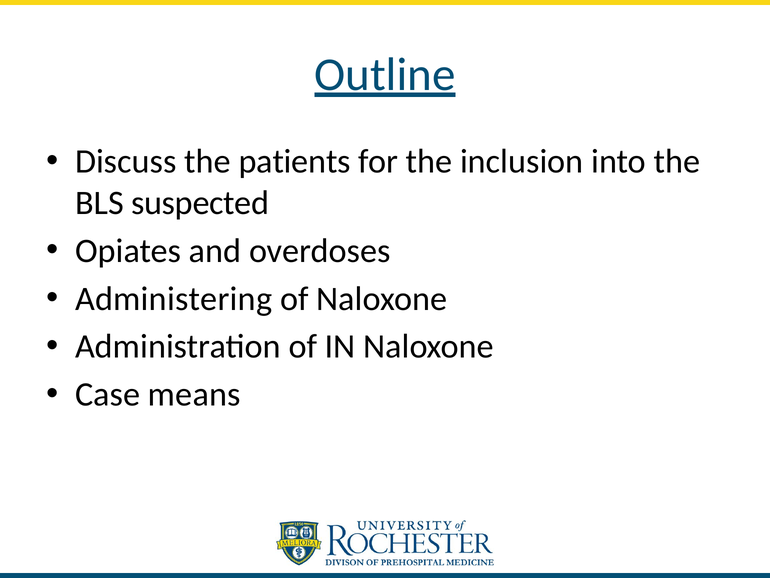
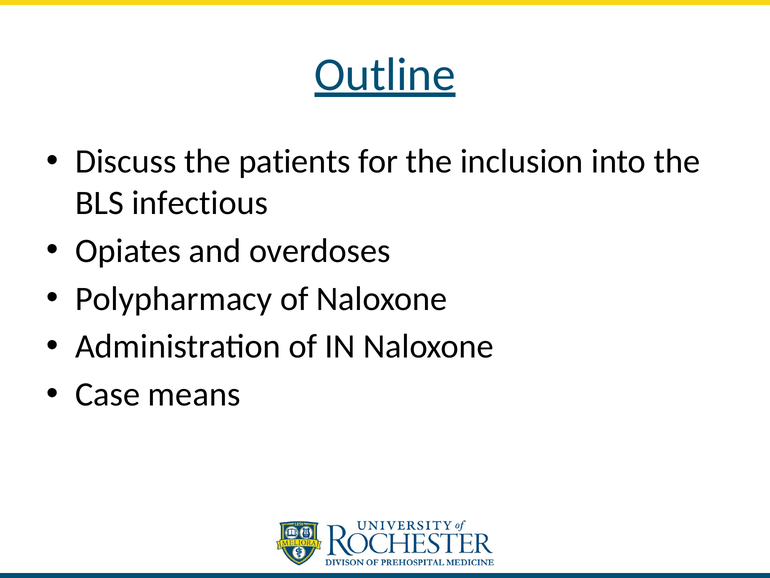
suspected: suspected -> infectious
Administering: Administering -> Polypharmacy
